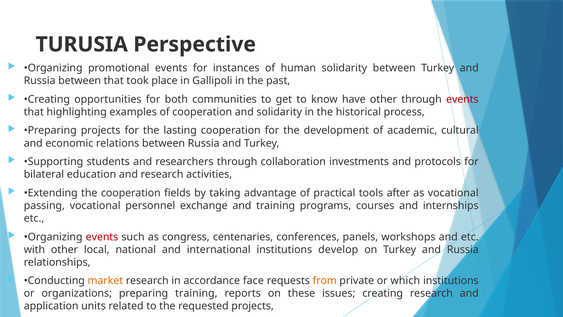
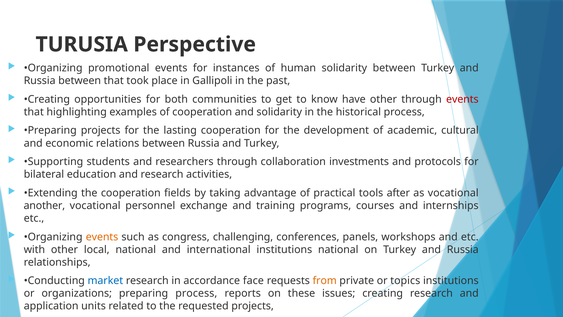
passing: passing -> another
events at (102, 237) colour: red -> orange
centenaries: centenaries -> challenging
institutions develop: develop -> national
market colour: orange -> blue
which: which -> topics
preparing training: training -> process
